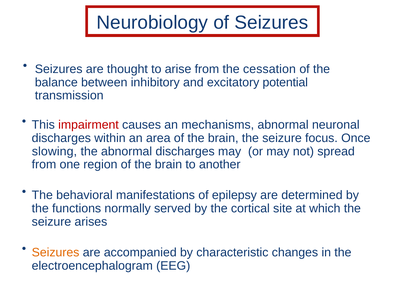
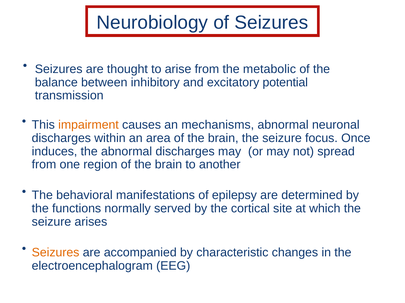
cessation: cessation -> metabolic
impairment colour: red -> orange
slowing: slowing -> induces
